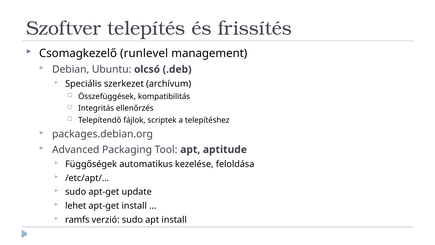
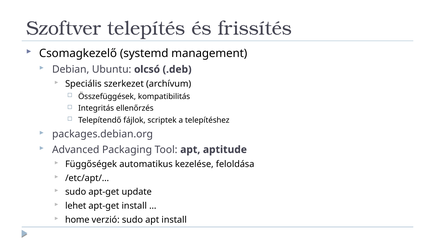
runlevel: runlevel -> systemd
ramfs: ramfs -> home
